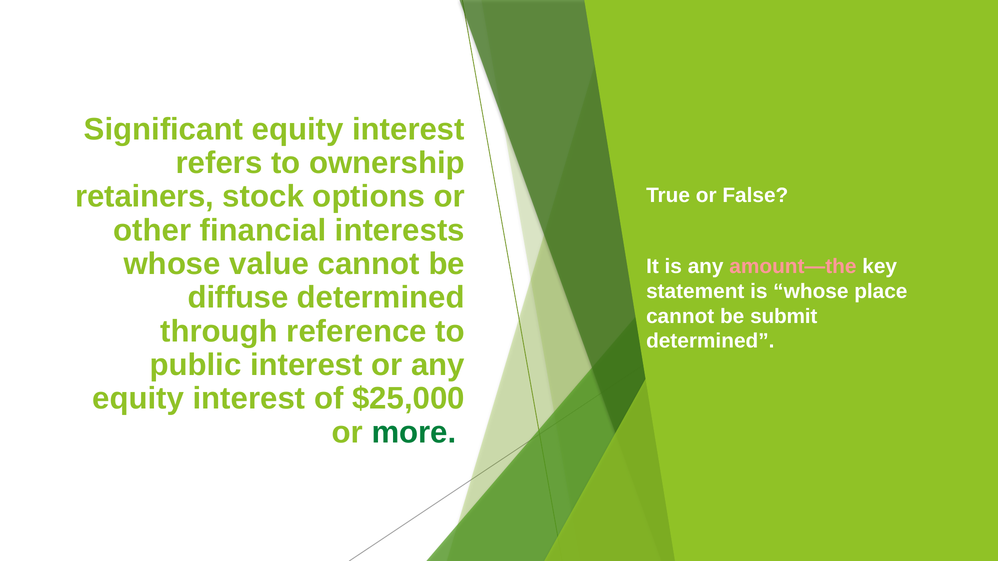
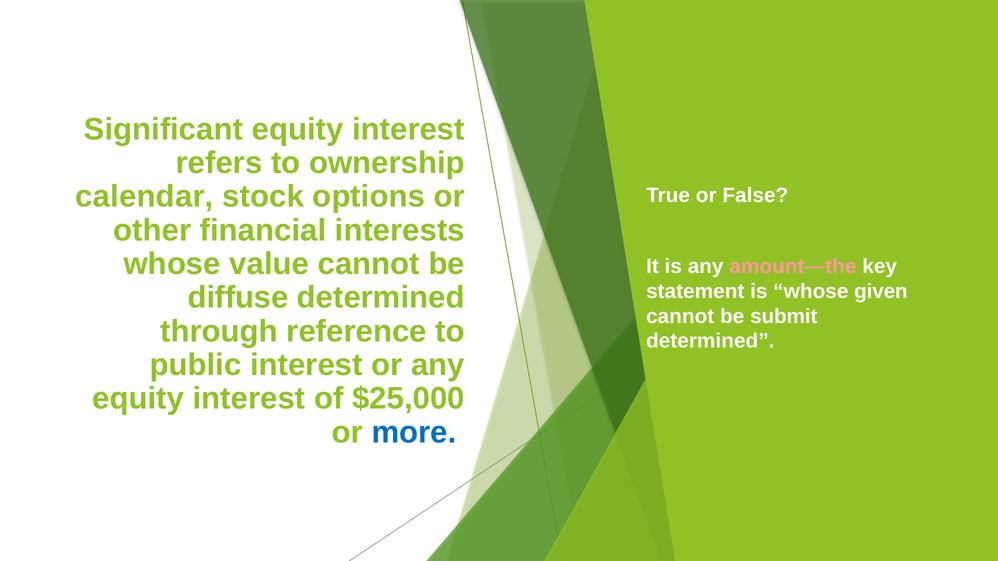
retainers: retainers -> calendar
place: place -> given
more colour: green -> blue
